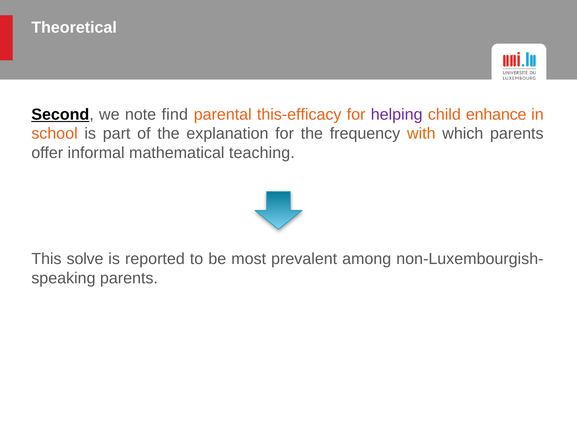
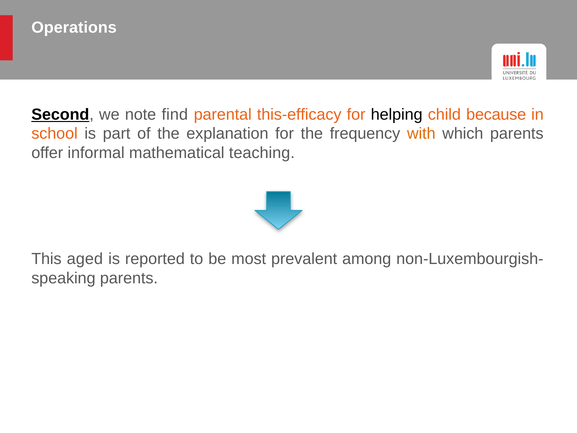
Theoretical: Theoretical -> Operations
helping colour: purple -> black
enhance: enhance -> because
solve: solve -> aged
